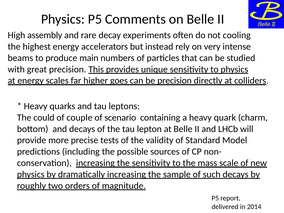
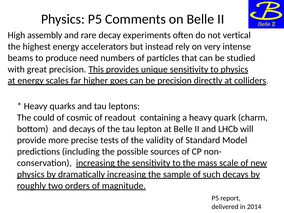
cooling: cooling -> vertical
main: main -> need
couple: couple -> cosmic
scenario: scenario -> readout
